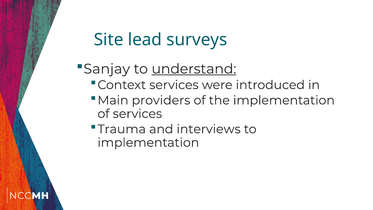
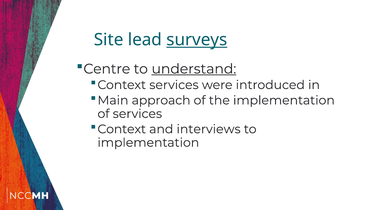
surveys underline: none -> present
Sanjay: Sanjay -> Centre
providers: providers -> approach
Trauma at (122, 129): Trauma -> Context
